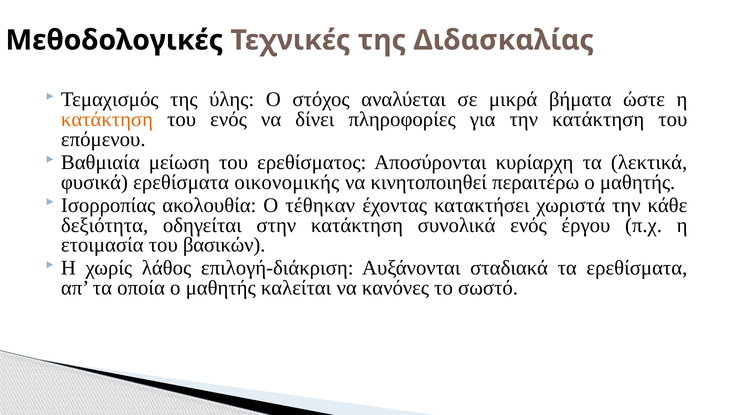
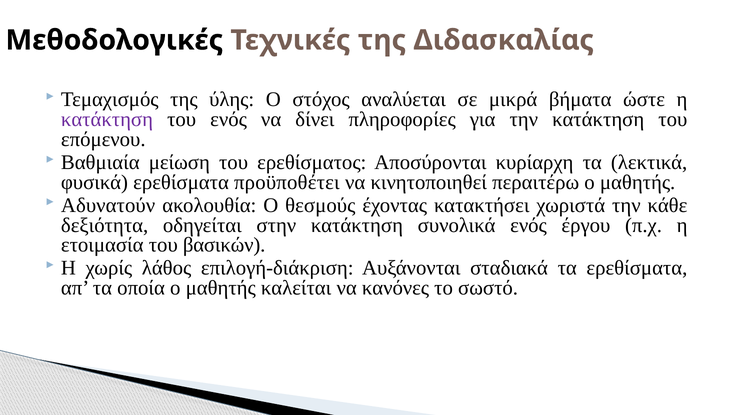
κατάκτηση at (107, 119) colour: orange -> purple
οικονομικής: οικονομικής -> προϋποθέτει
Ισορροπίας: Ισορροπίας -> Αδυνατούν
τέθηκαν: τέθηκαν -> θεσμούς
